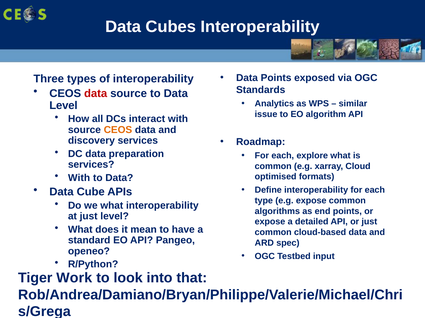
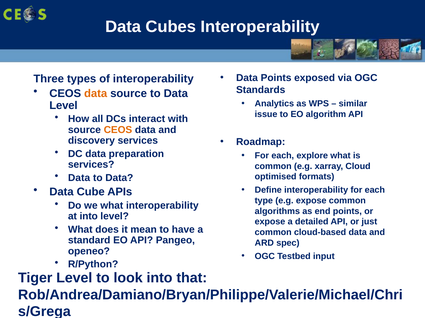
data at (96, 94) colour: red -> orange
With at (79, 178): With -> Data
at just: just -> into
Tiger Work: Work -> Level
